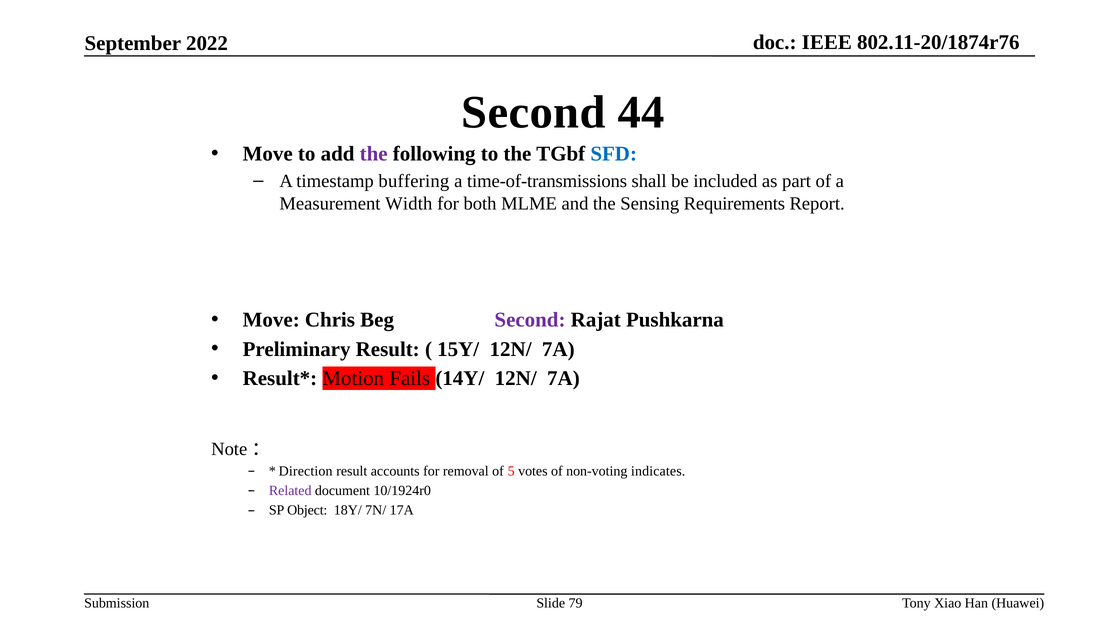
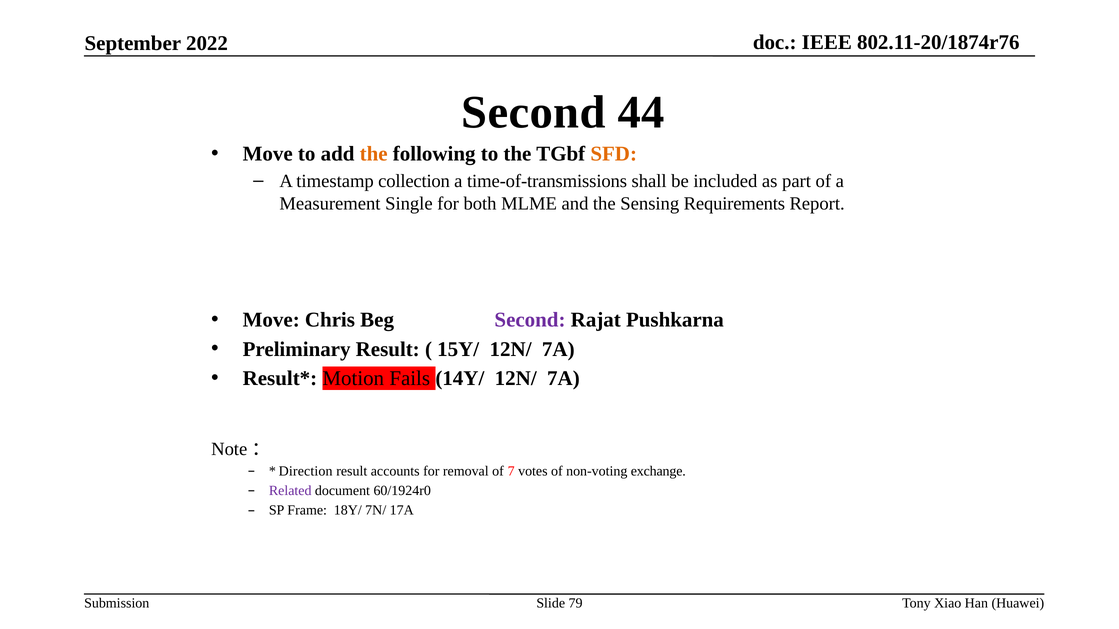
the at (374, 154) colour: purple -> orange
SFD colour: blue -> orange
buffering: buffering -> collection
Width: Width -> Single
5: 5 -> 7
indicates: indicates -> exchange
10/1924r0: 10/1924r0 -> 60/1924r0
Object: Object -> Frame
